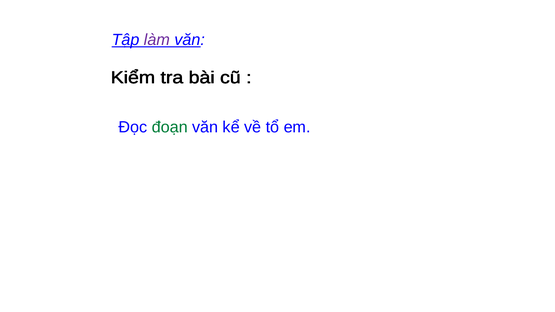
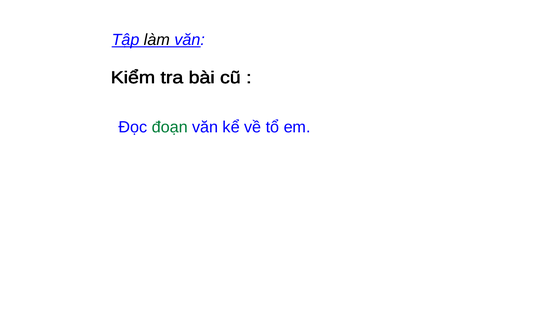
làm colour: purple -> black
